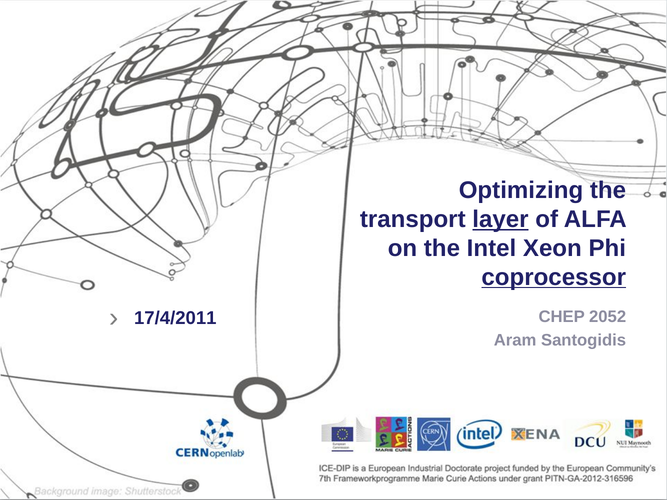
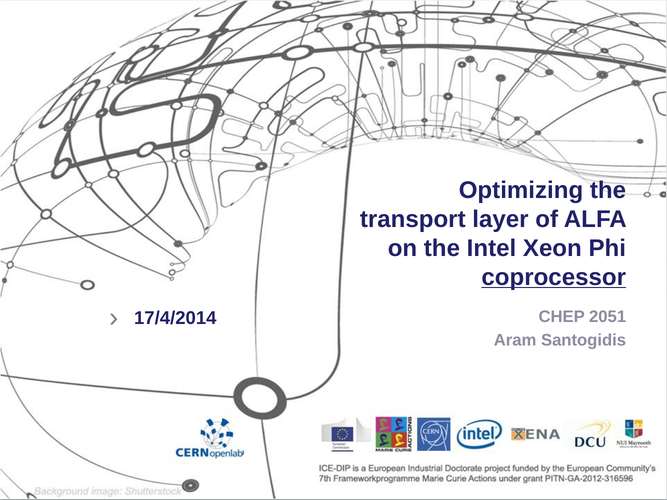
layer underline: present -> none
17/4/2011: 17/4/2011 -> 17/4/2014
2052: 2052 -> 2051
